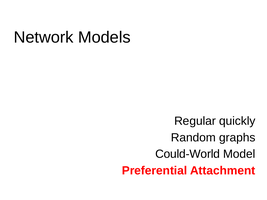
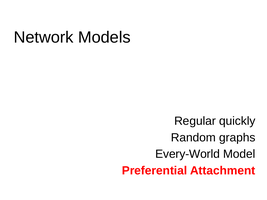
Could-World: Could-World -> Every-World
